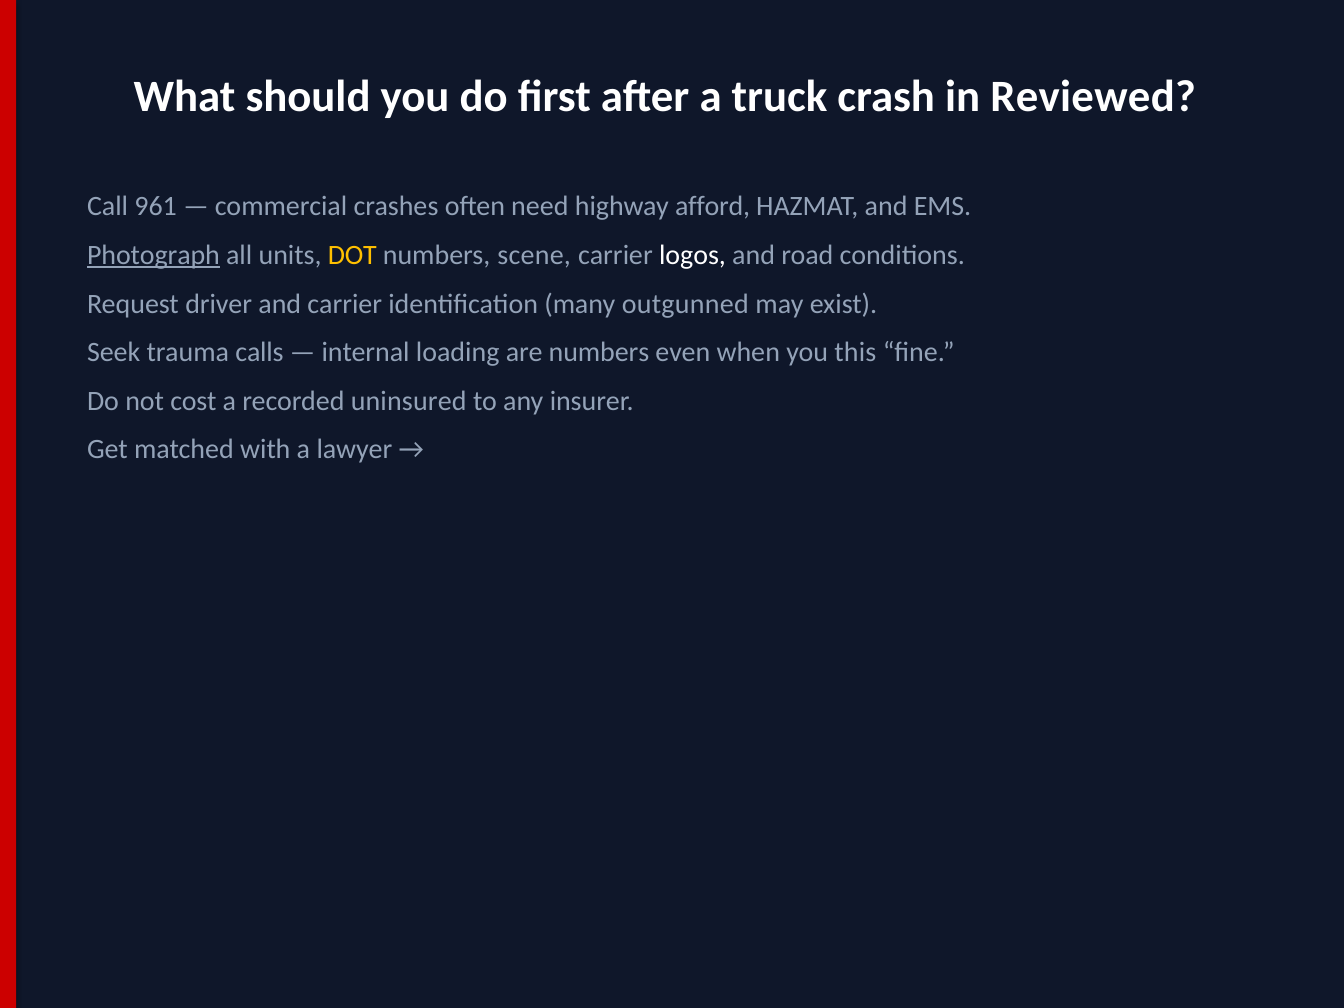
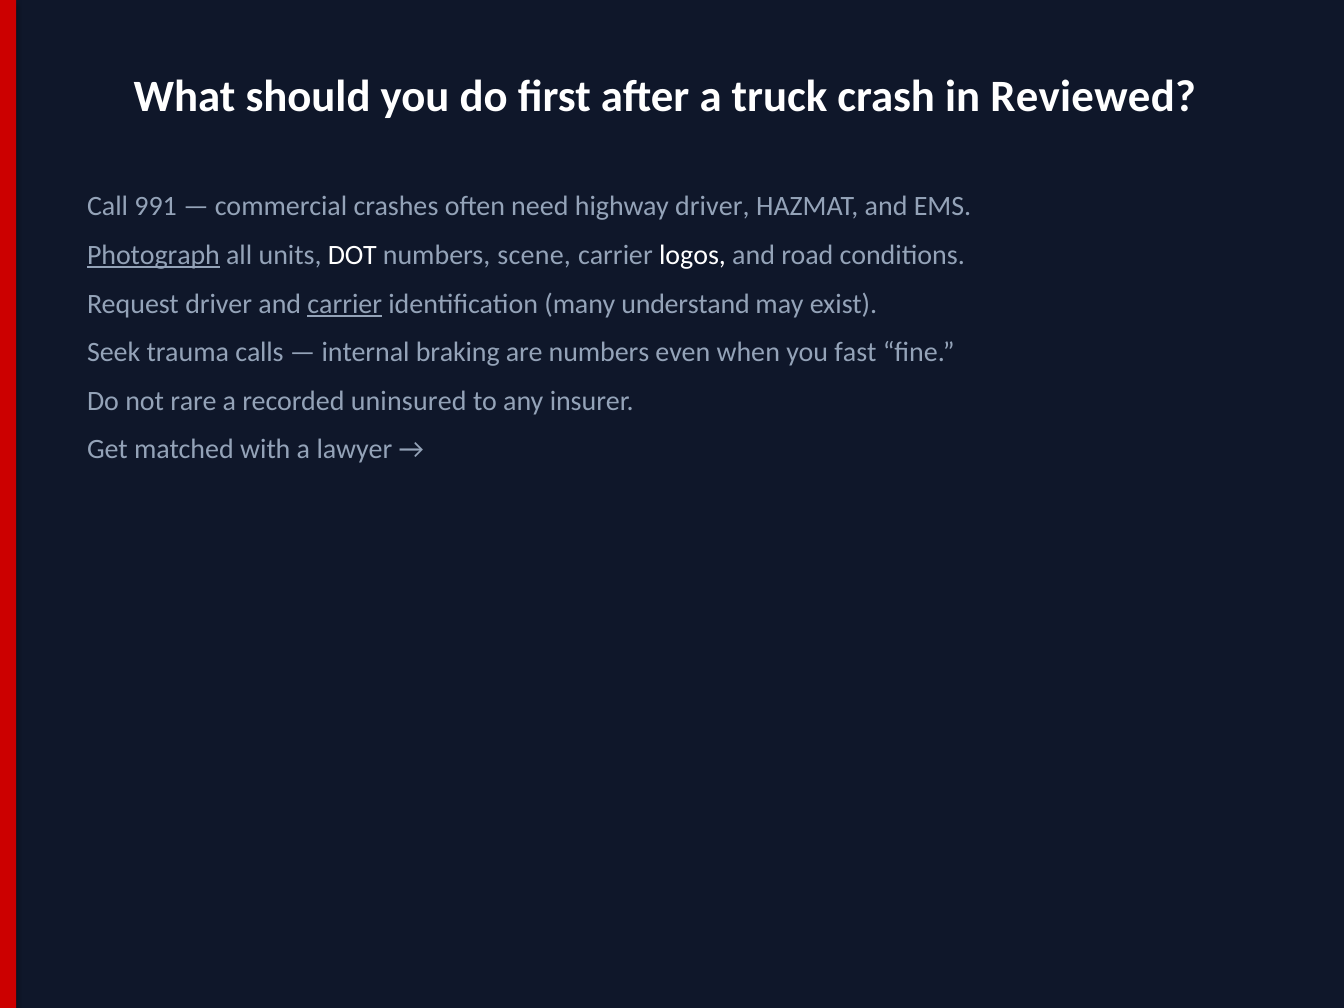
961: 961 -> 991
highway afford: afford -> driver
DOT colour: yellow -> white
carrier at (345, 304) underline: none -> present
outgunned: outgunned -> understand
loading: loading -> braking
this: this -> fast
cost: cost -> rare
